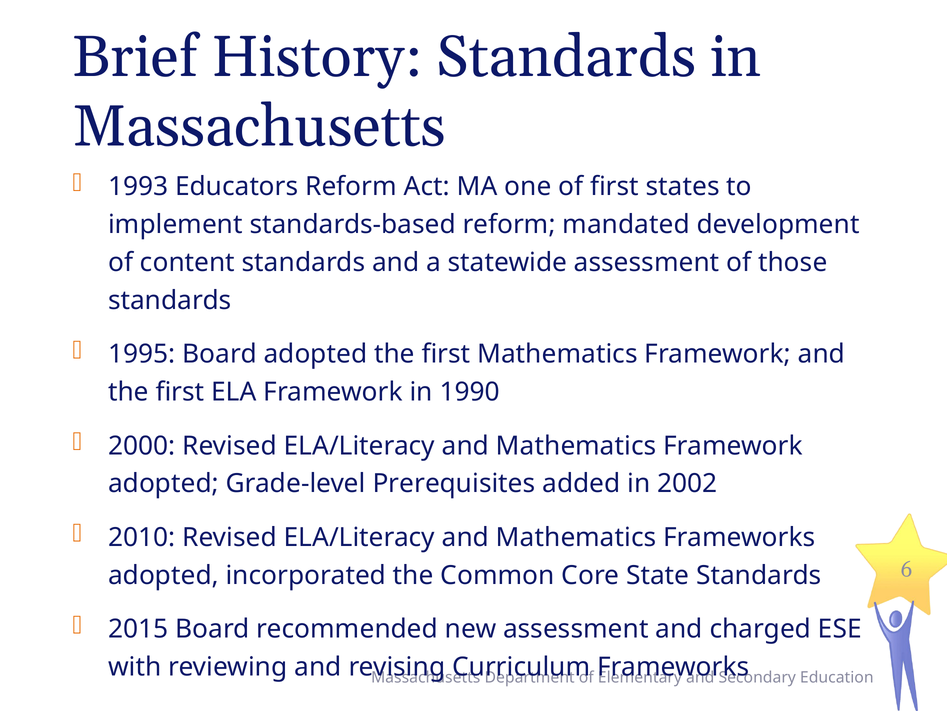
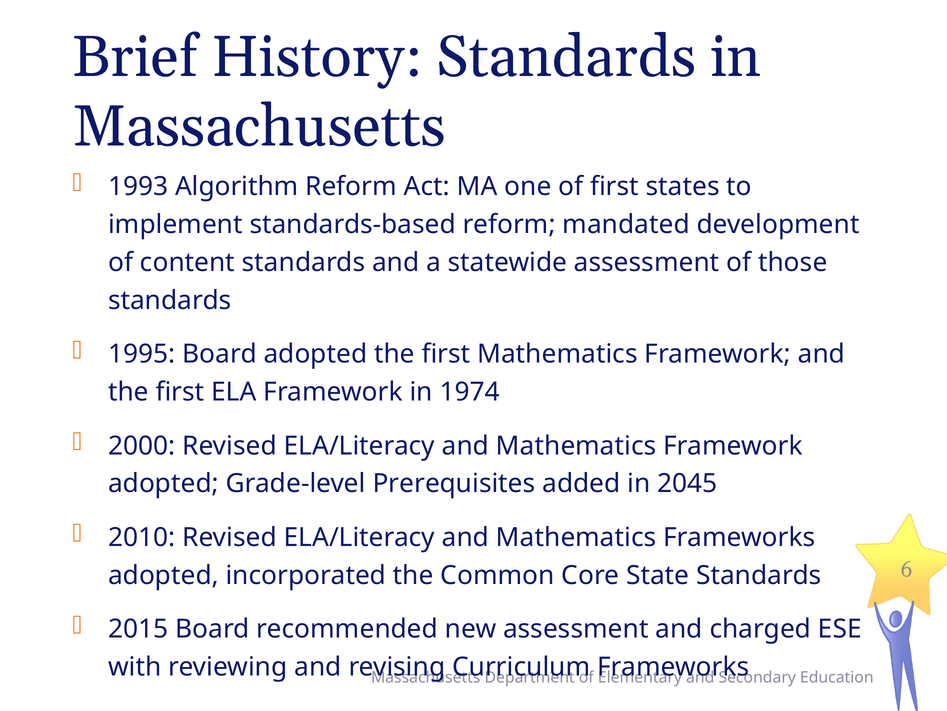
Educators: Educators -> Algorithm
1990: 1990 -> 1974
2002: 2002 -> 2045
